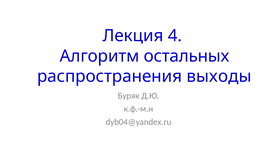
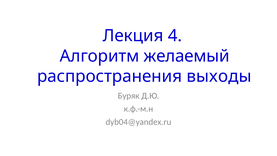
остальных: остальных -> желаемый
